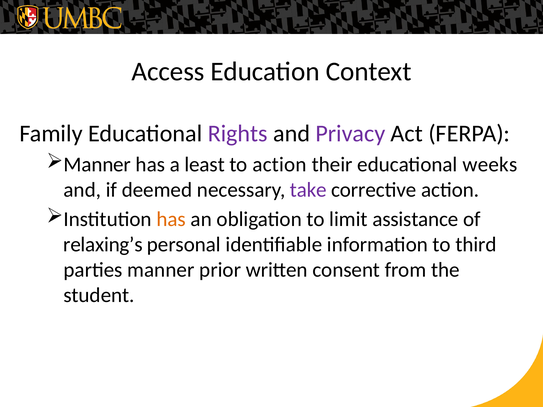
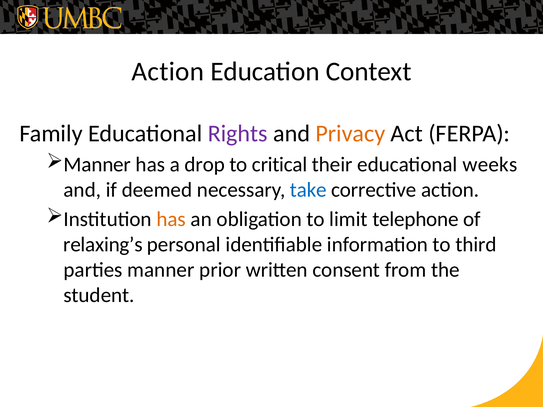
Access at (168, 72): Access -> Action
Privacy colour: purple -> orange
least: least -> drop
to action: action -> critical
take colour: purple -> blue
assistance: assistance -> telephone
